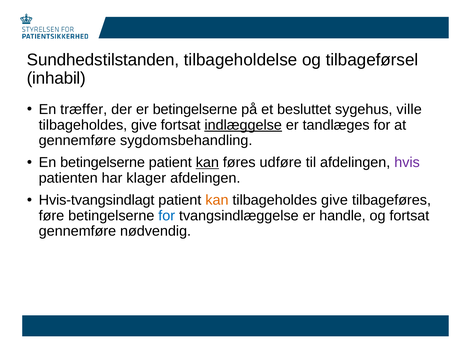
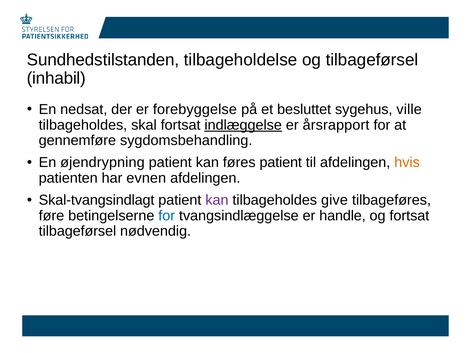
træffer: træffer -> nedsat
er betingelserne: betingelserne -> forebyggelse
give at (144, 125): give -> skal
tandlæges: tandlæges -> årsrapport
En betingelserne: betingelserne -> øjendrypning
kan at (207, 163) underline: present -> none
føres udføre: udføre -> patient
hvis colour: purple -> orange
klager: klager -> evnen
Hvis-tvangsindlagt: Hvis-tvangsindlagt -> Skal-tvangsindlagt
kan at (217, 200) colour: orange -> purple
gennemføre at (77, 231): gennemføre -> tilbageførsel
